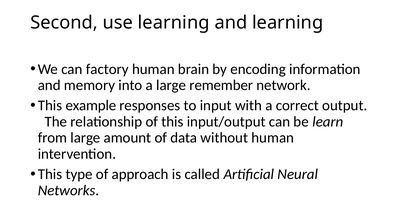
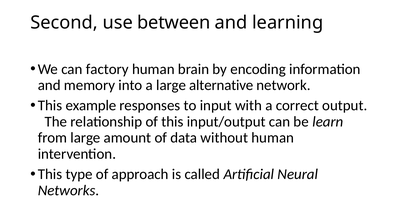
use learning: learning -> between
remember: remember -> alternative
